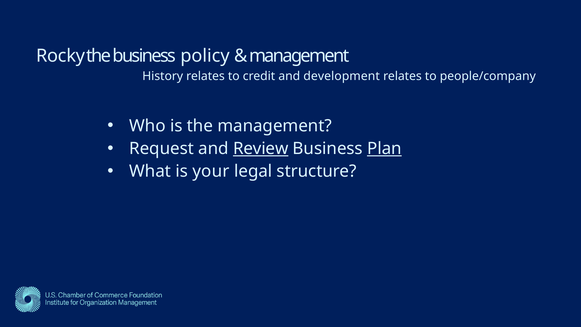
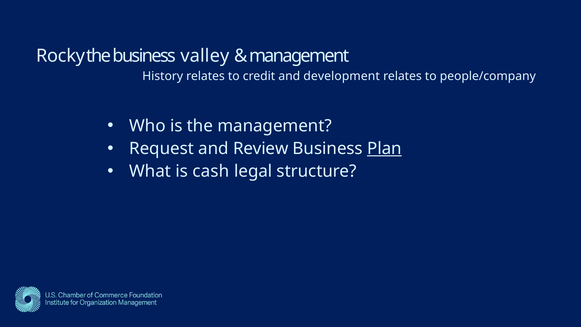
policy: policy -> valley
Review underline: present -> none
your: your -> cash
